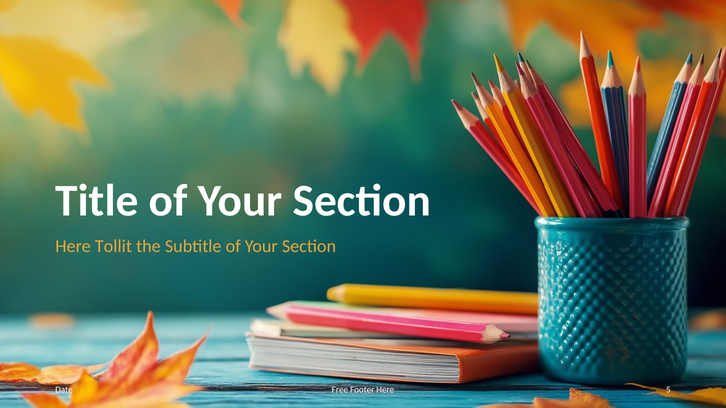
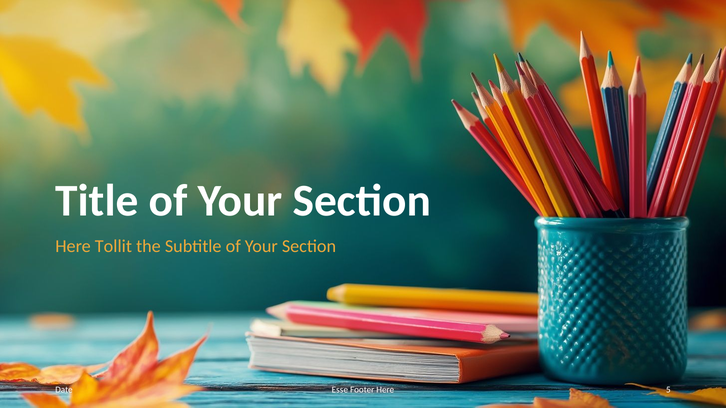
Free: Free -> Esse
